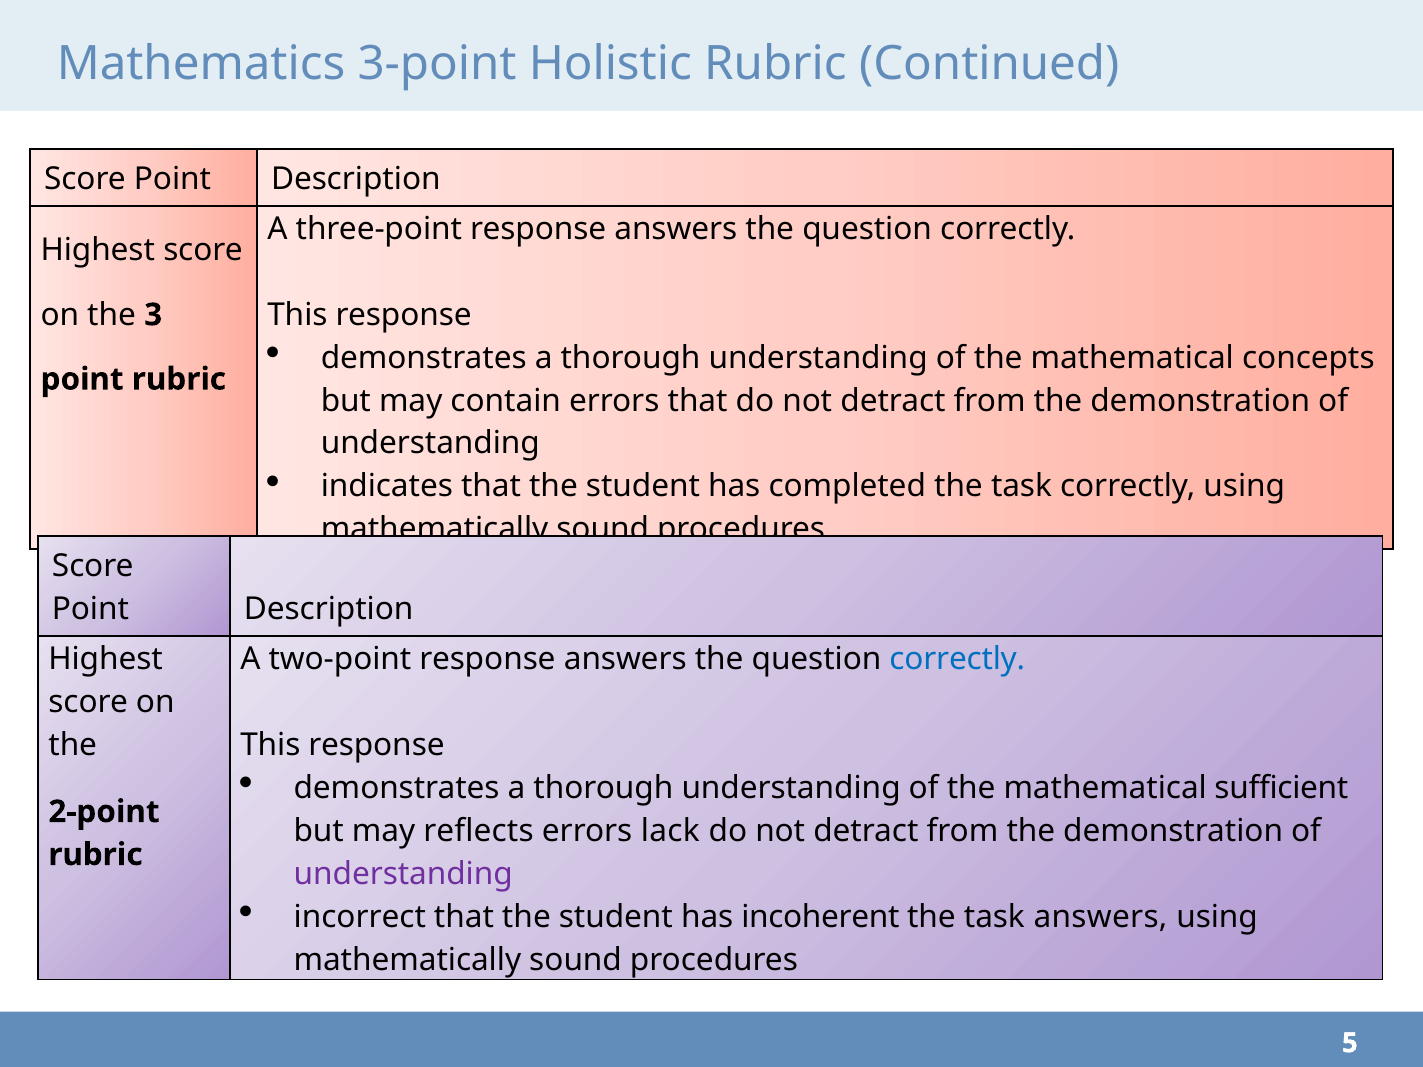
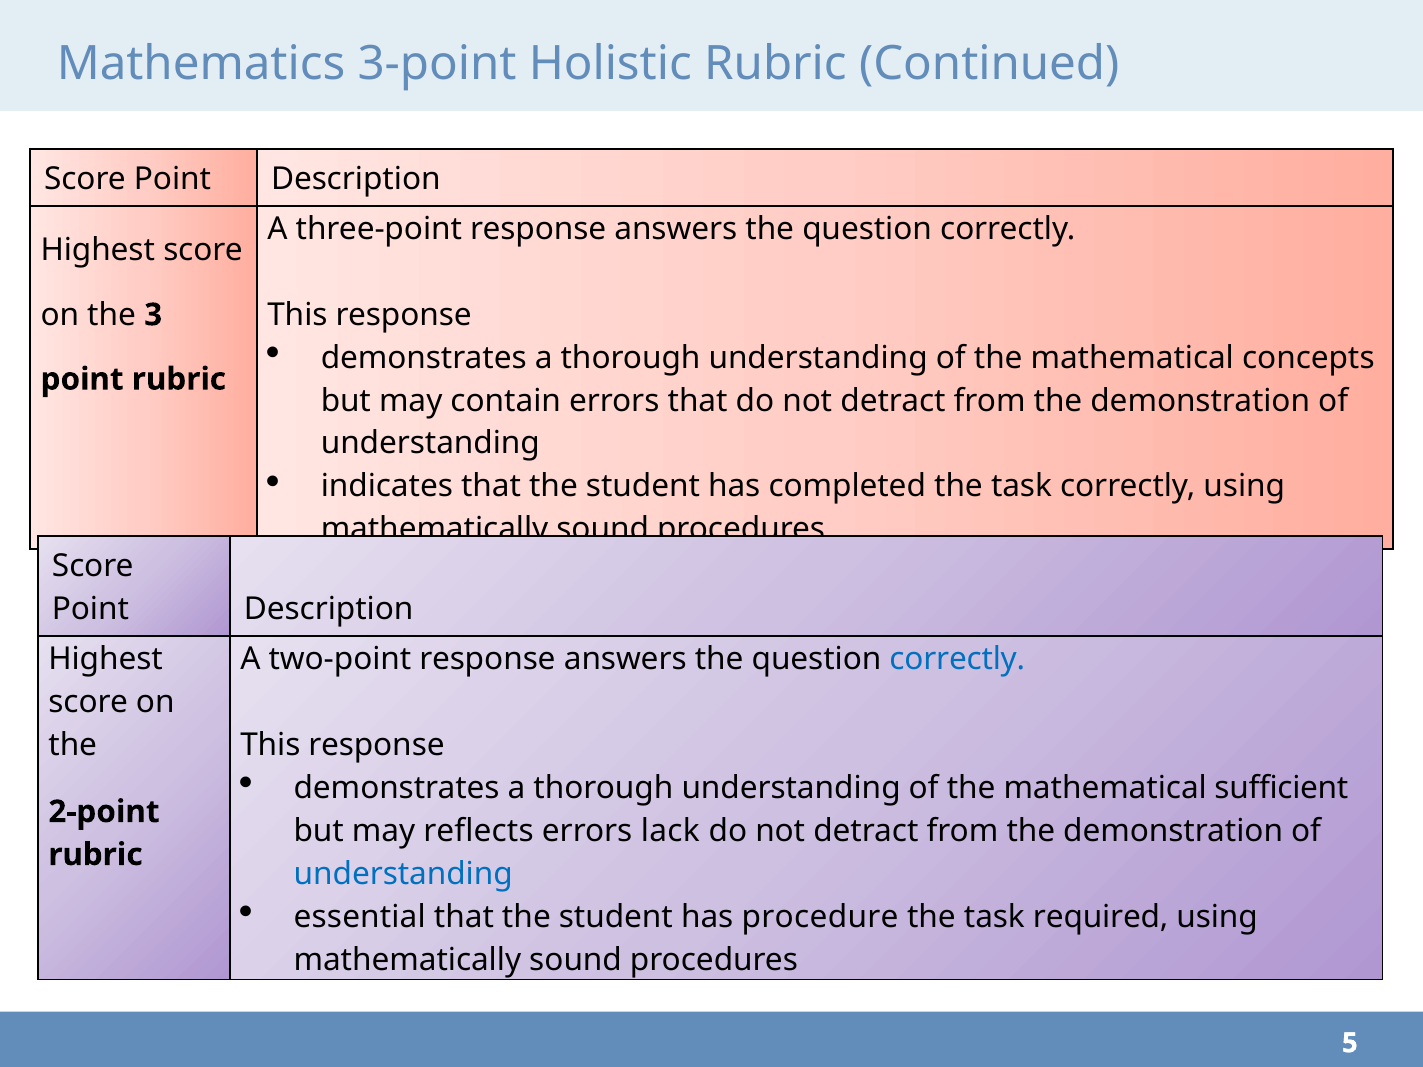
understanding at (403, 874) colour: purple -> blue
incorrect: incorrect -> essential
incoherent: incoherent -> procedure
task answers: answers -> required
